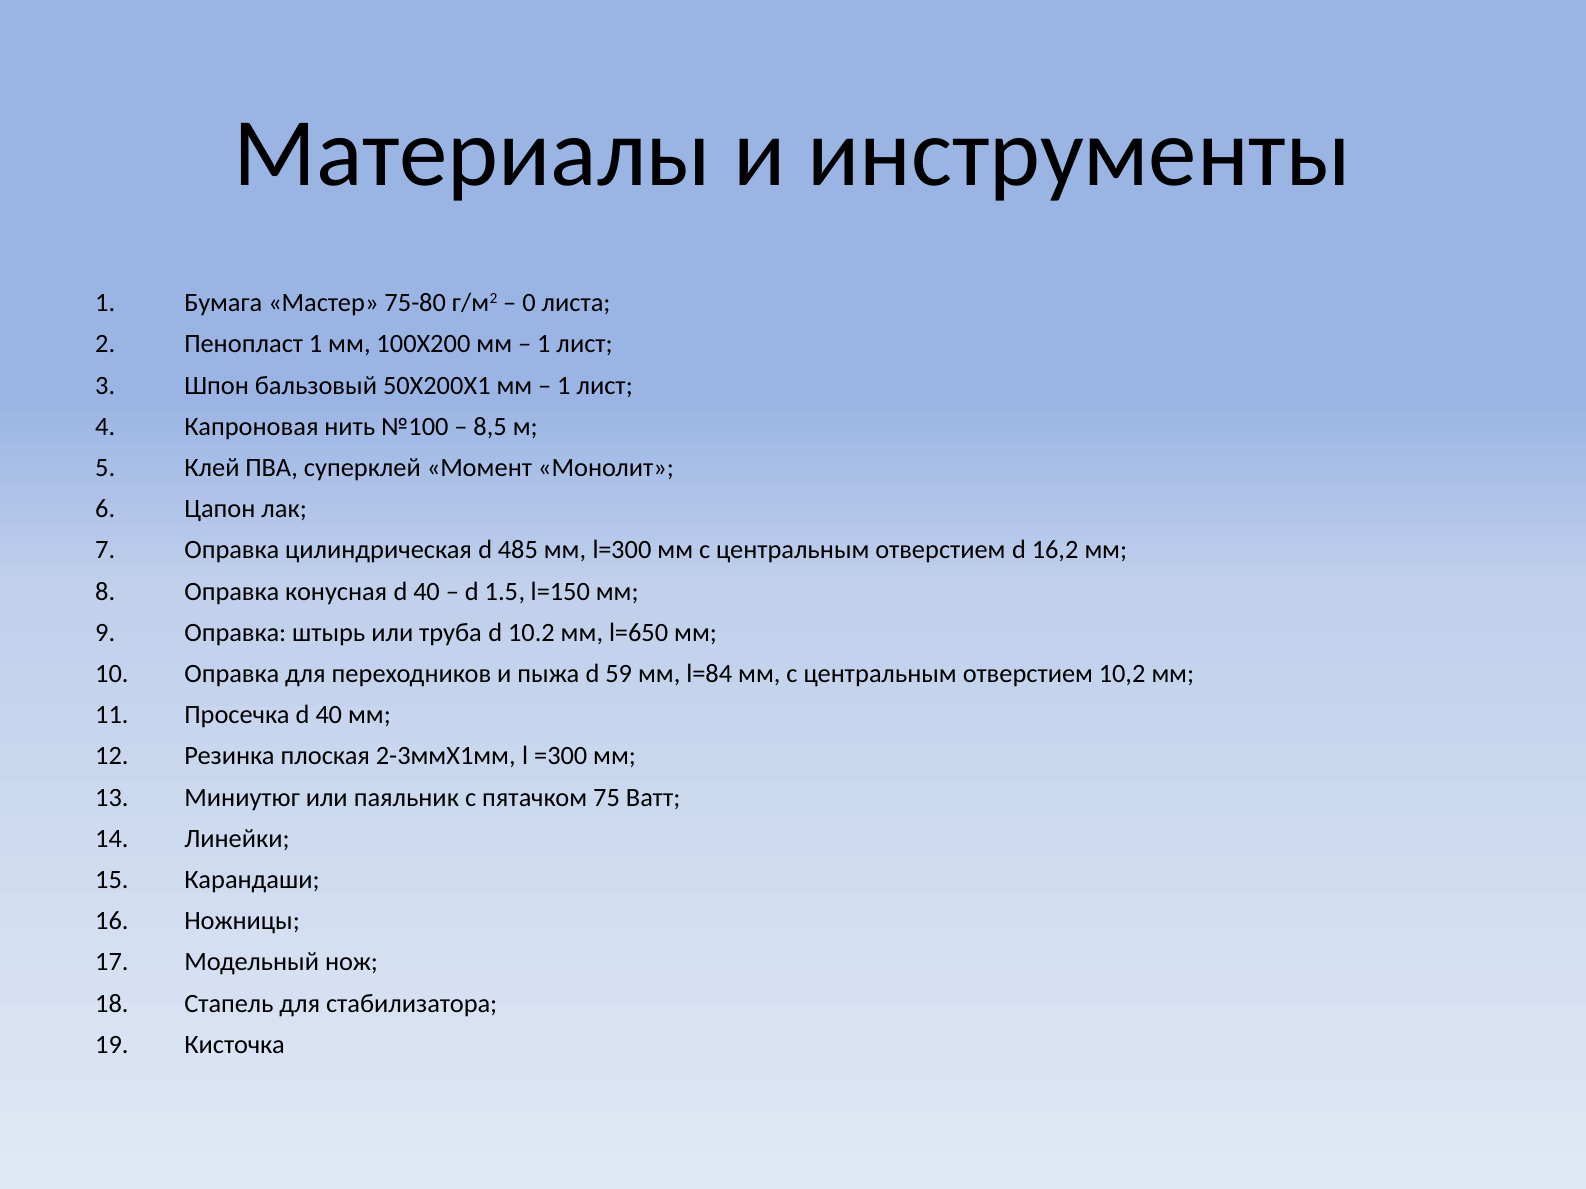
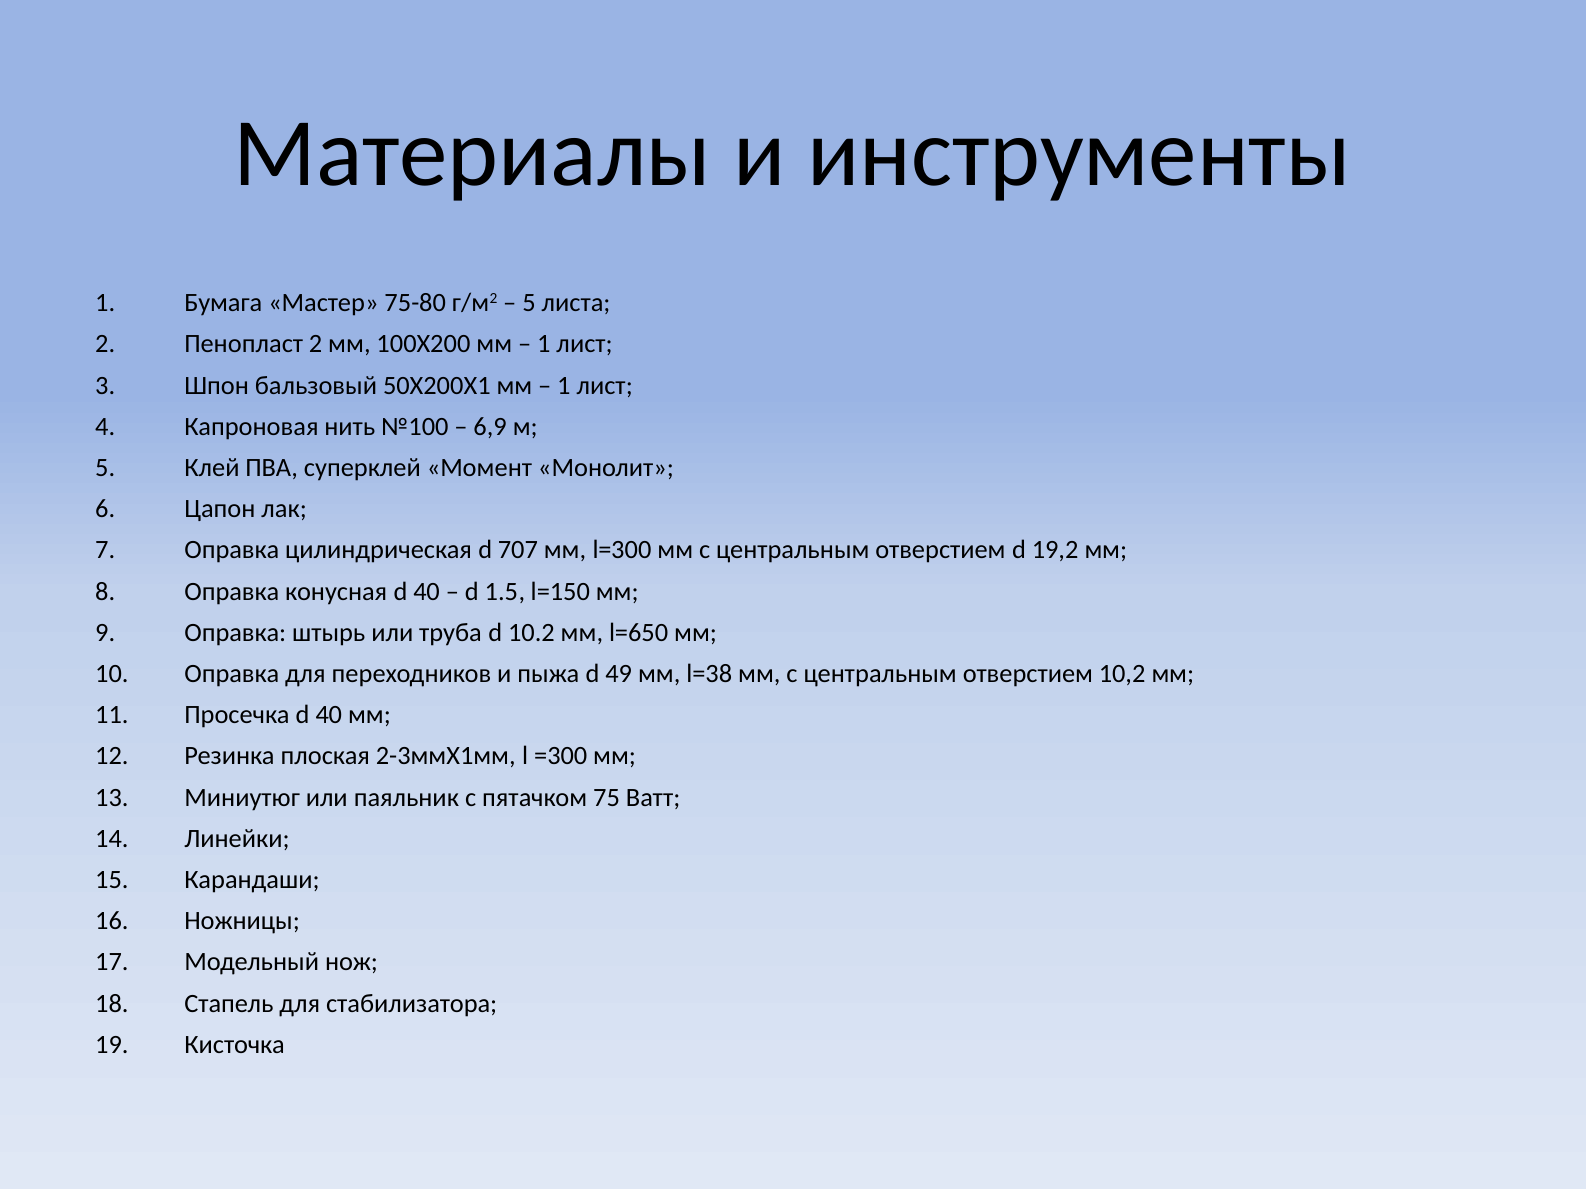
0 at (529, 303): 0 -> 5
Пенопласт 1: 1 -> 2
8,5: 8,5 -> 6,9
485: 485 -> 707
16,2: 16,2 -> 19,2
59: 59 -> 49
l=84: l=84 -> l=38
